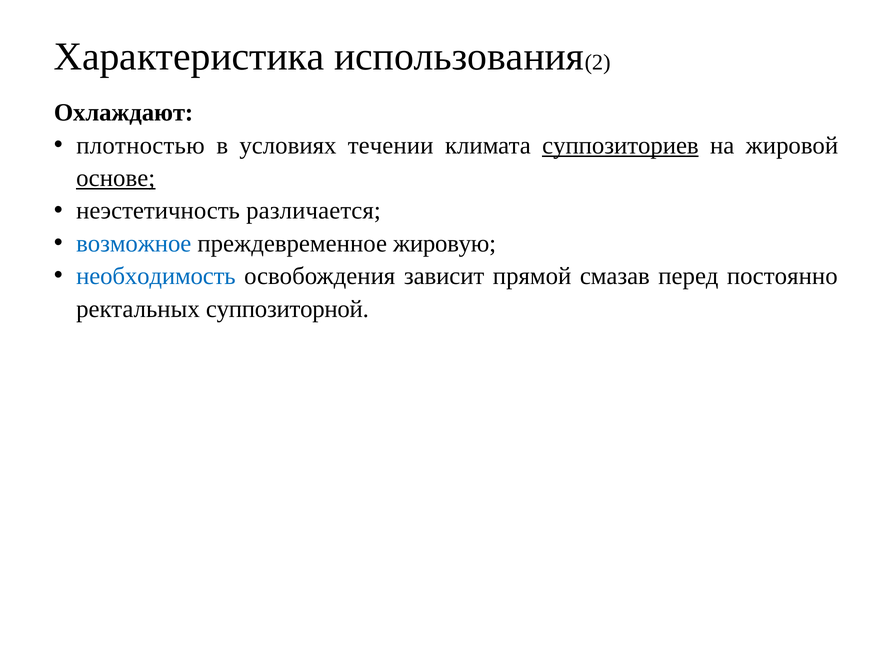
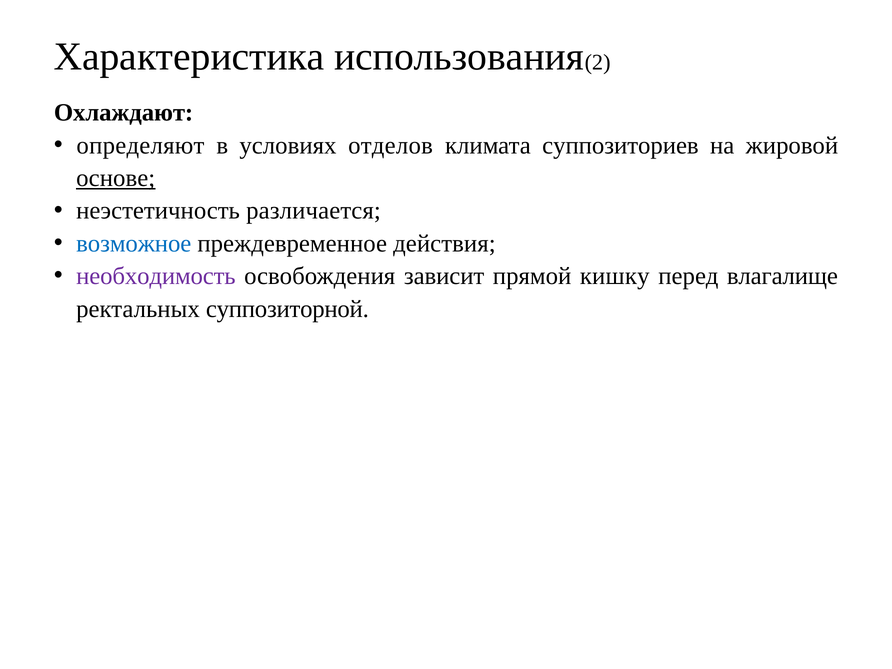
плотностью: плотностью -> определяют
течении: течении -> отделов
суппозиториев underline: present -> none
жировую: жировую -> действия
необходимость colour: blue -> purple
смазав: смазав -> кишку
постоянно: постоянно -> влагалище
